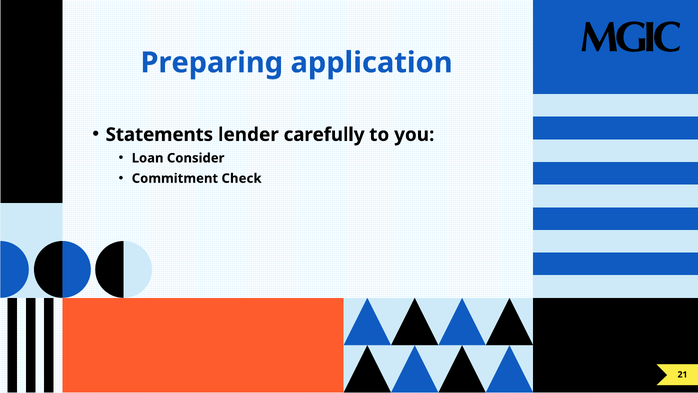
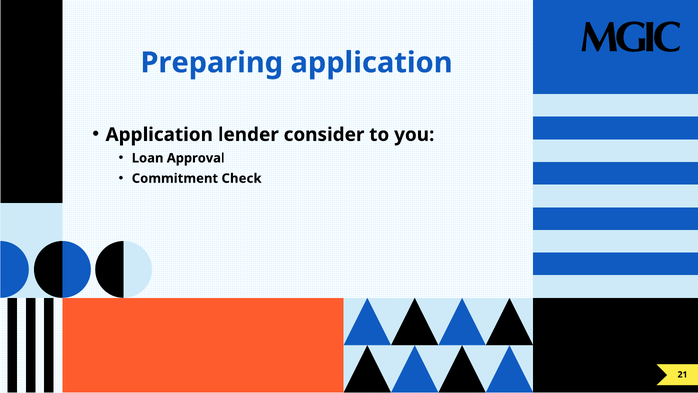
Statements at (159, 135): Statements -> Application
carefully: carefully -> consider
Consider: Consider -> Approval
